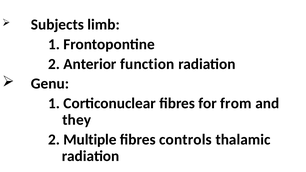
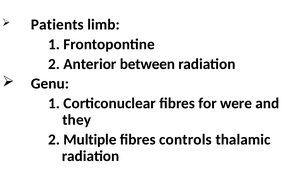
Subjects: Subjects -> Patients
function: function -> between
from: from -> were
